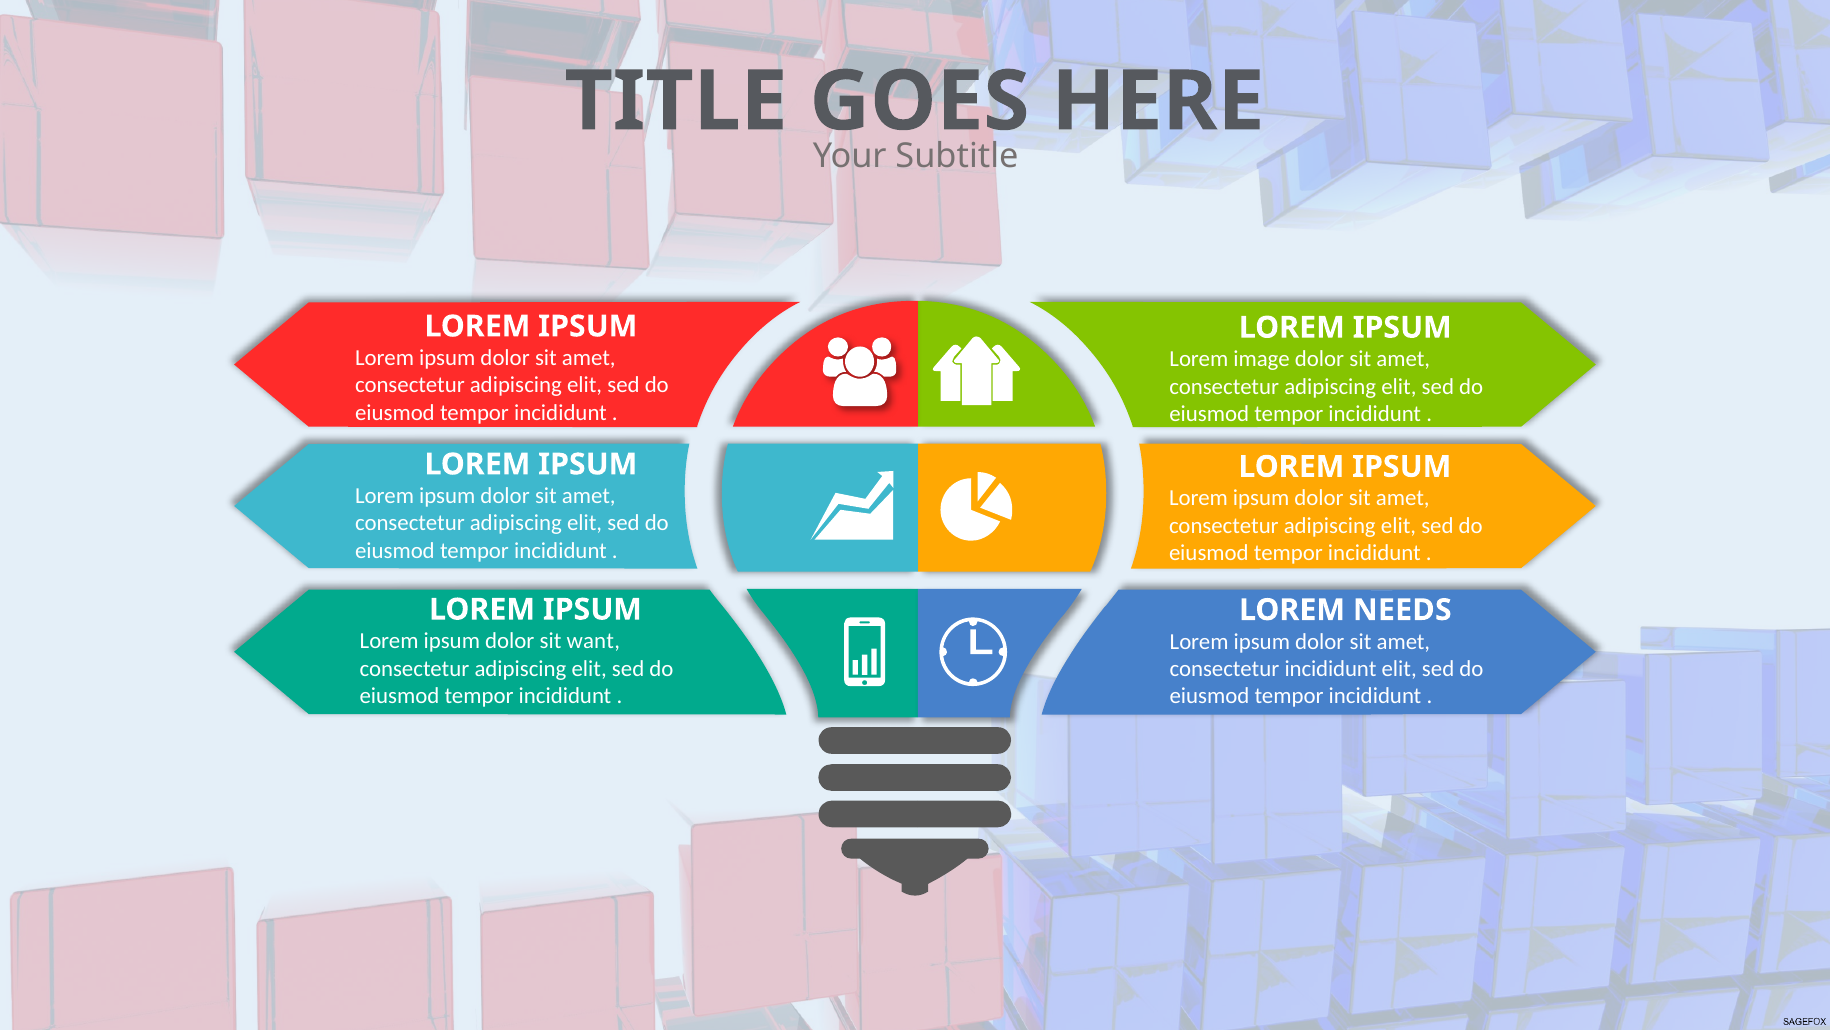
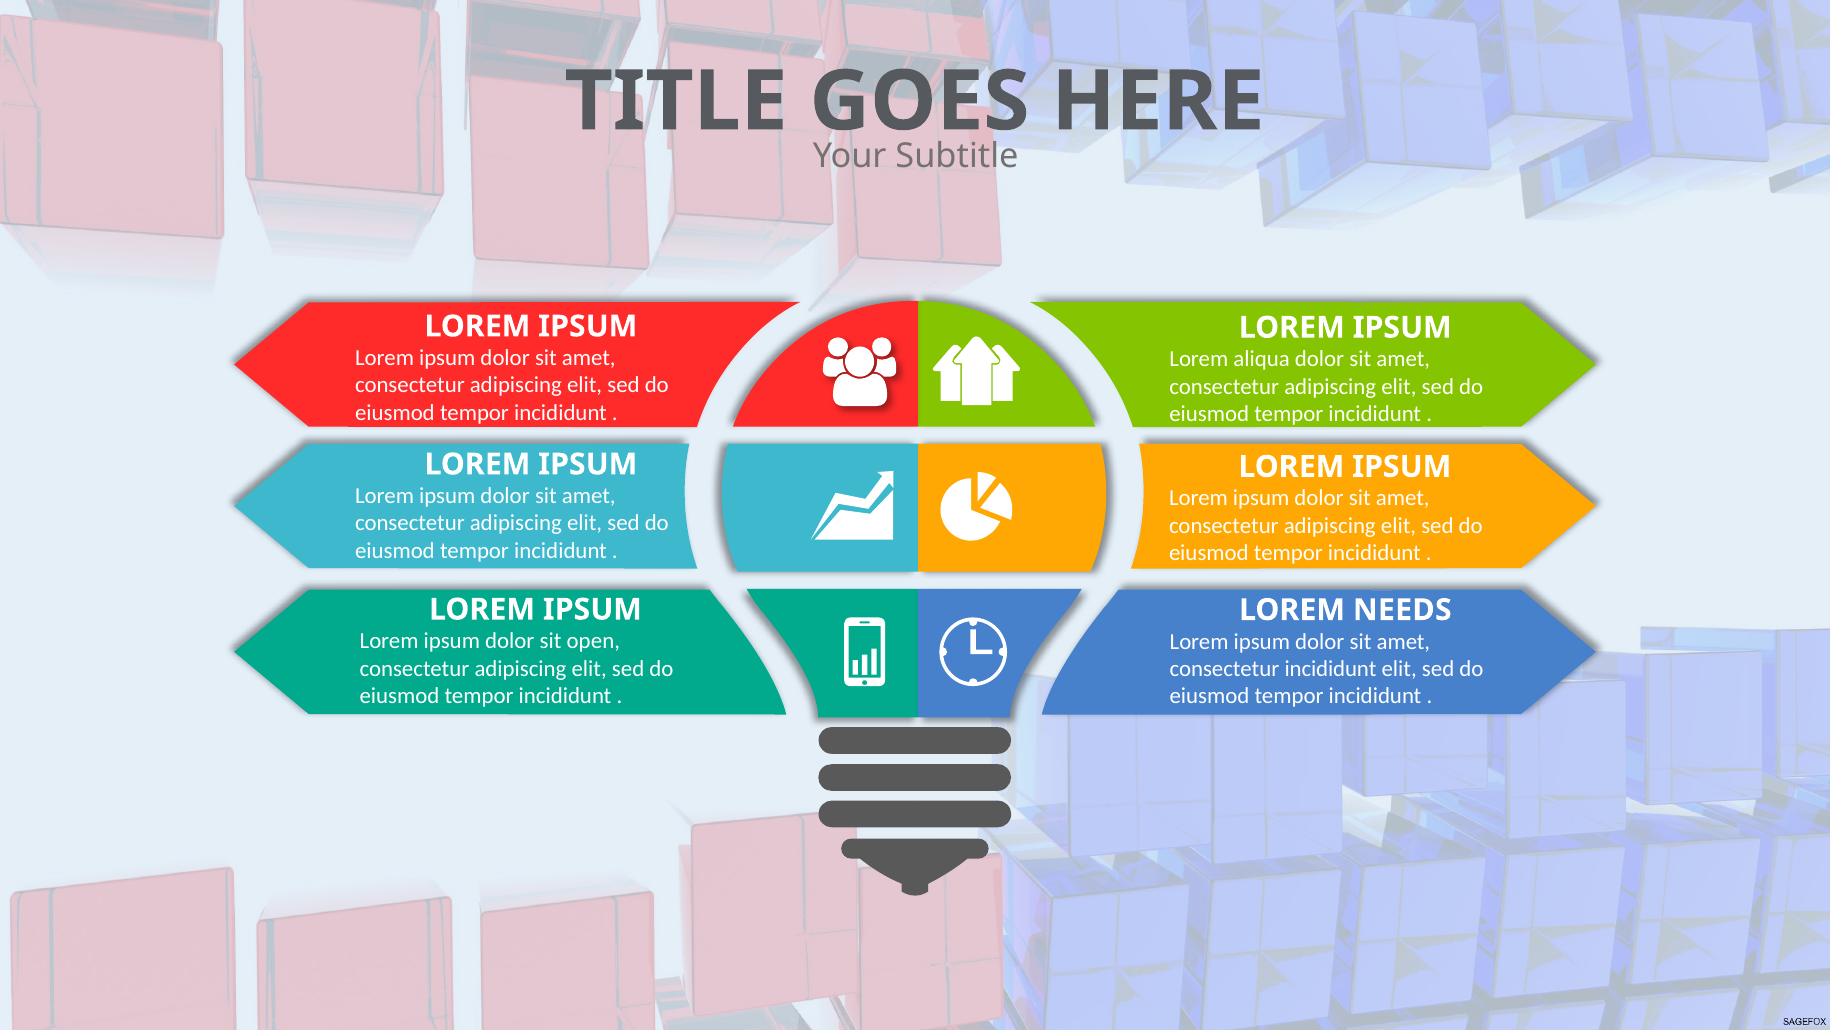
image: image -> aliqua
want: want -> open
